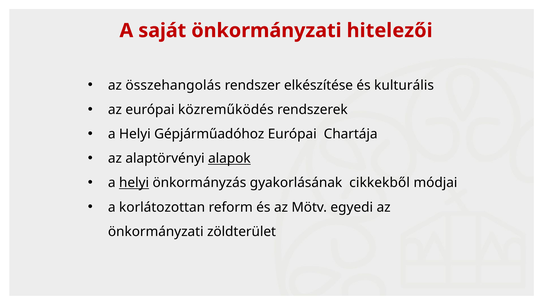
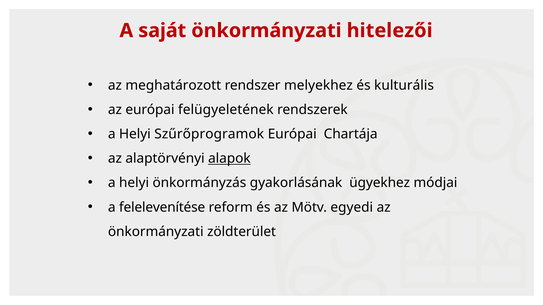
összehangolás: összehangolás -> meghatározott
elkészítése: elkészítése -> melyekhez
közreműködés: közreműködés -> felügyeletének
Gépjárműadóhoz: Gépjárműadóhoz -> Szűrőprogramok
helyi at (134, 183) underline: present -> none
cikkekből: cikkekből -> ügyekhez
korlátozottan: korlátozottan -> felelevenítése
